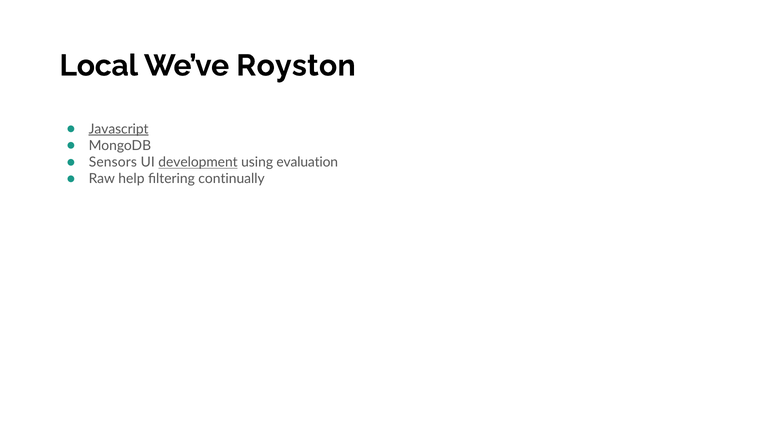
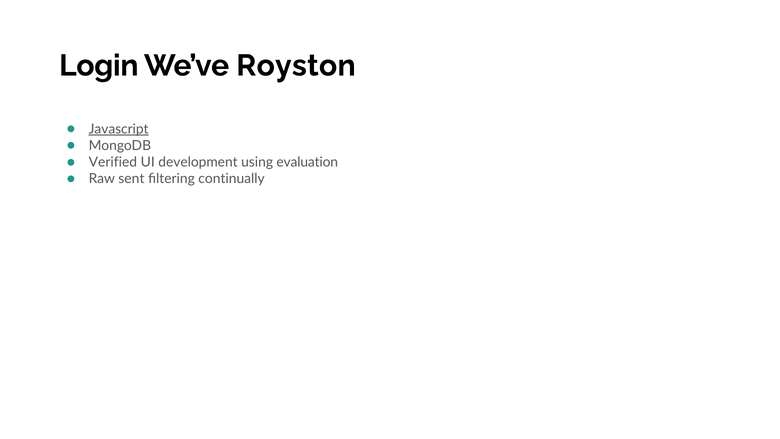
Local: Local -> Login
Sensors: Sensors -> Verified
development underline: present -> none
help: help -> sent
